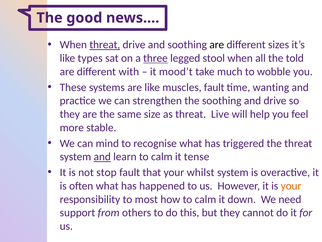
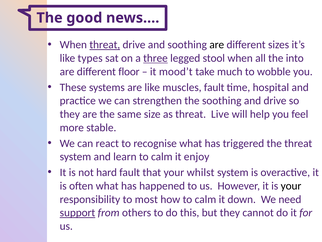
told: told -> into
with: with -> floor
wanting: wanting -> hospital
mind: mind -> react
and at (102, 156) underline: present -> none
tense: tense -> enjoy
stop: stop -> hard
your at (291, 185) colour: orange -> black
support underline: none -> present
